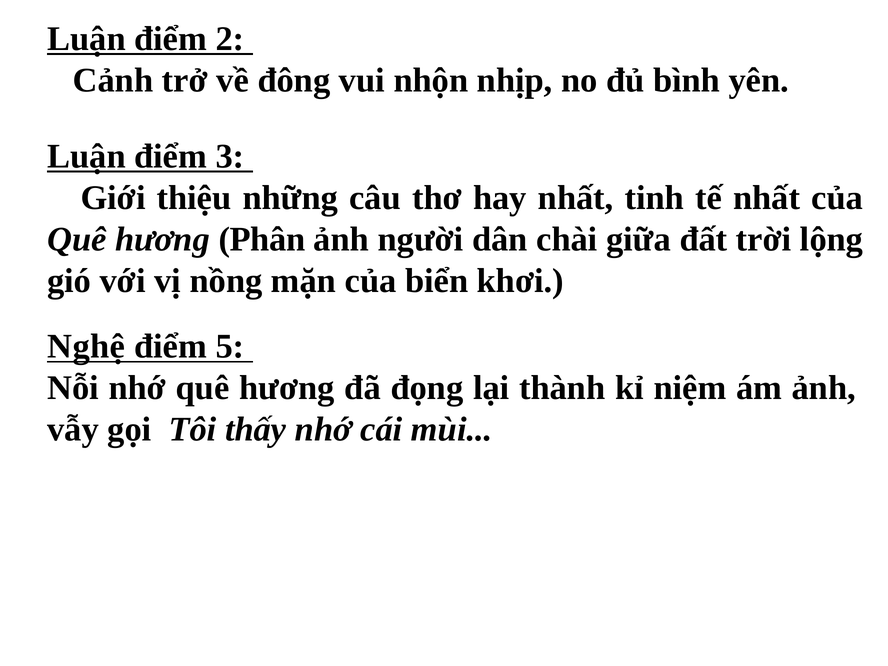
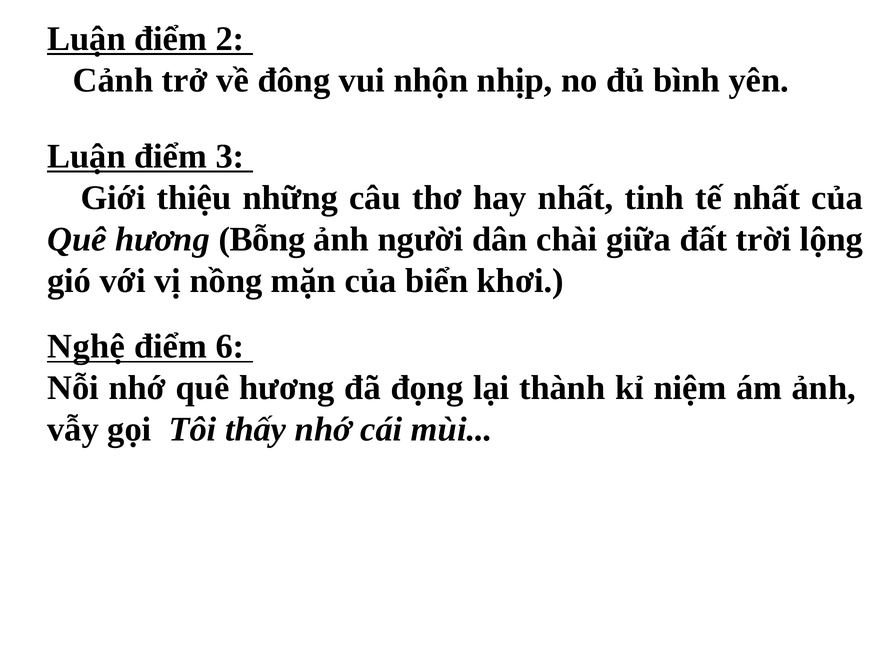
Phân: Phân -> Bỗng
5: 5 -> 6
